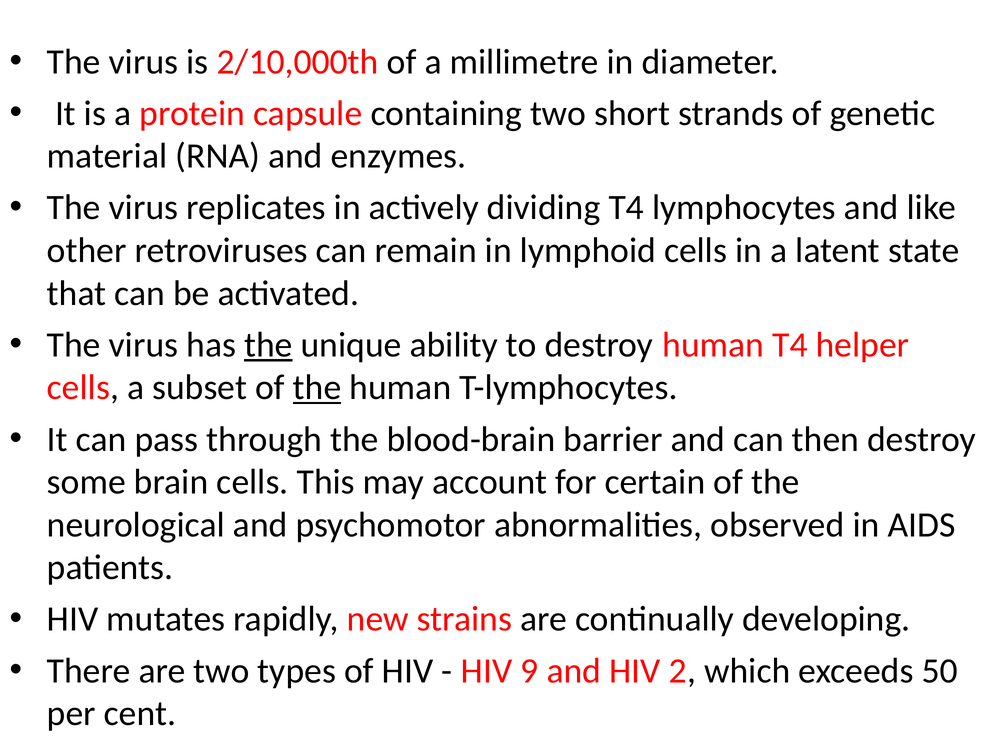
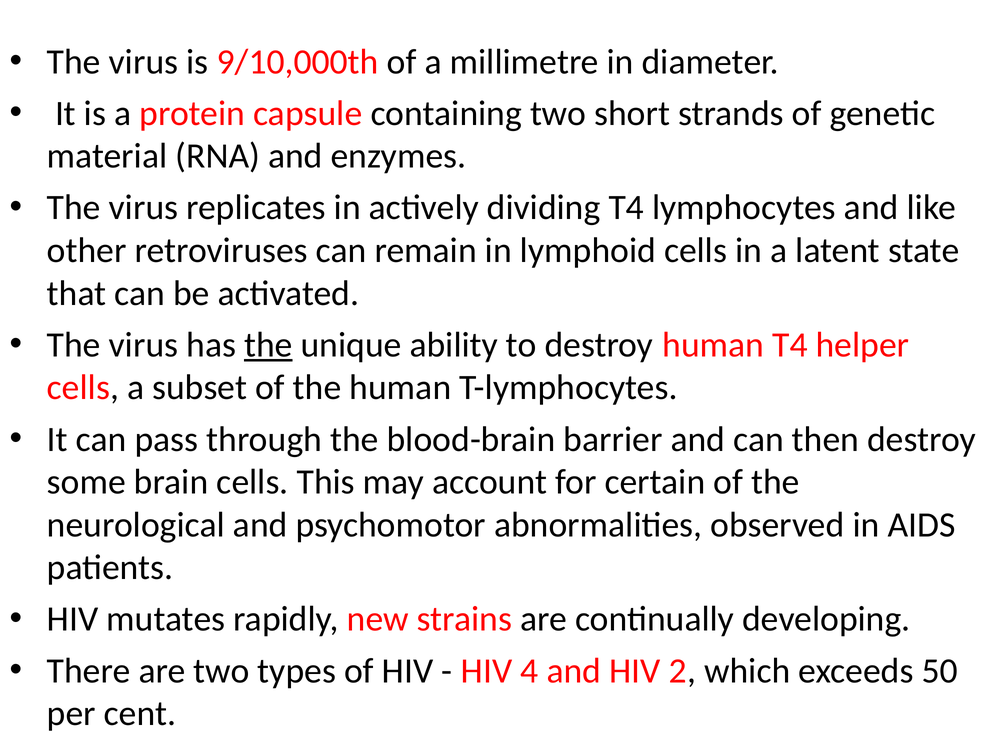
2/10,000th: 2/10,000th -> 9/10,000th
the at (317, 388) underline: present -> none
9: 9 -> 4
